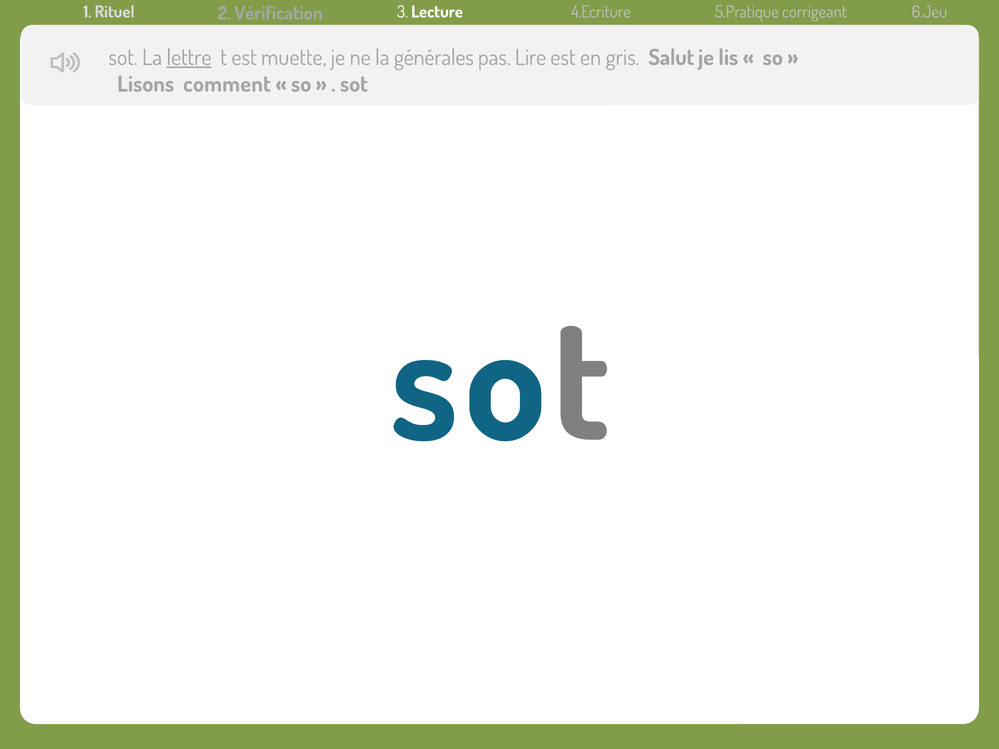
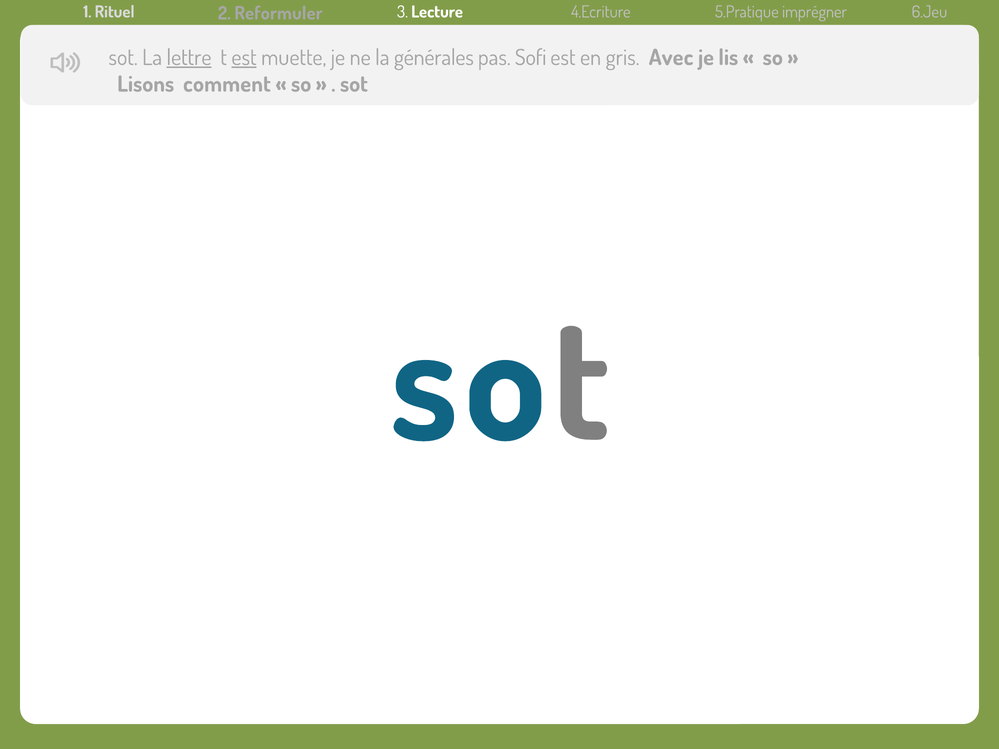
Vérification: Vérification -> Reformuler
corrigeant: corrigeant -> imprégner
est at (244, 58) underline: none -> present
Lire: Lire -> Sofi
Salut: Salut -> Avec
